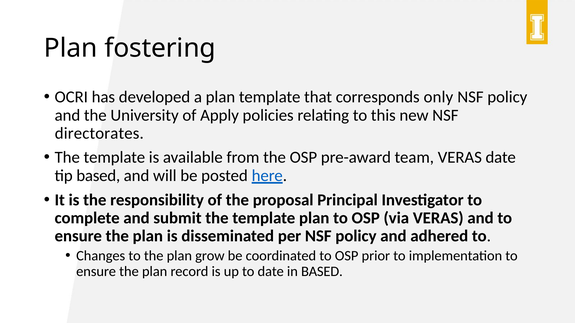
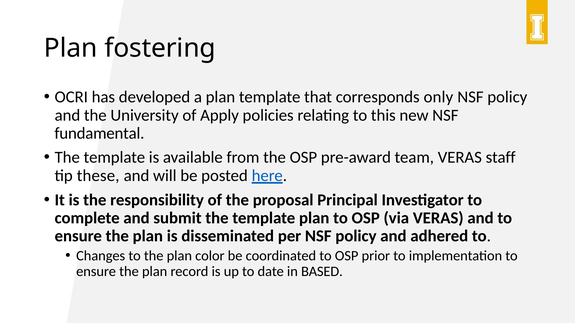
directorates: directorates -> fundamental
VERAS date: date -> staff
tip based: based -> these
grow: grow -> color
